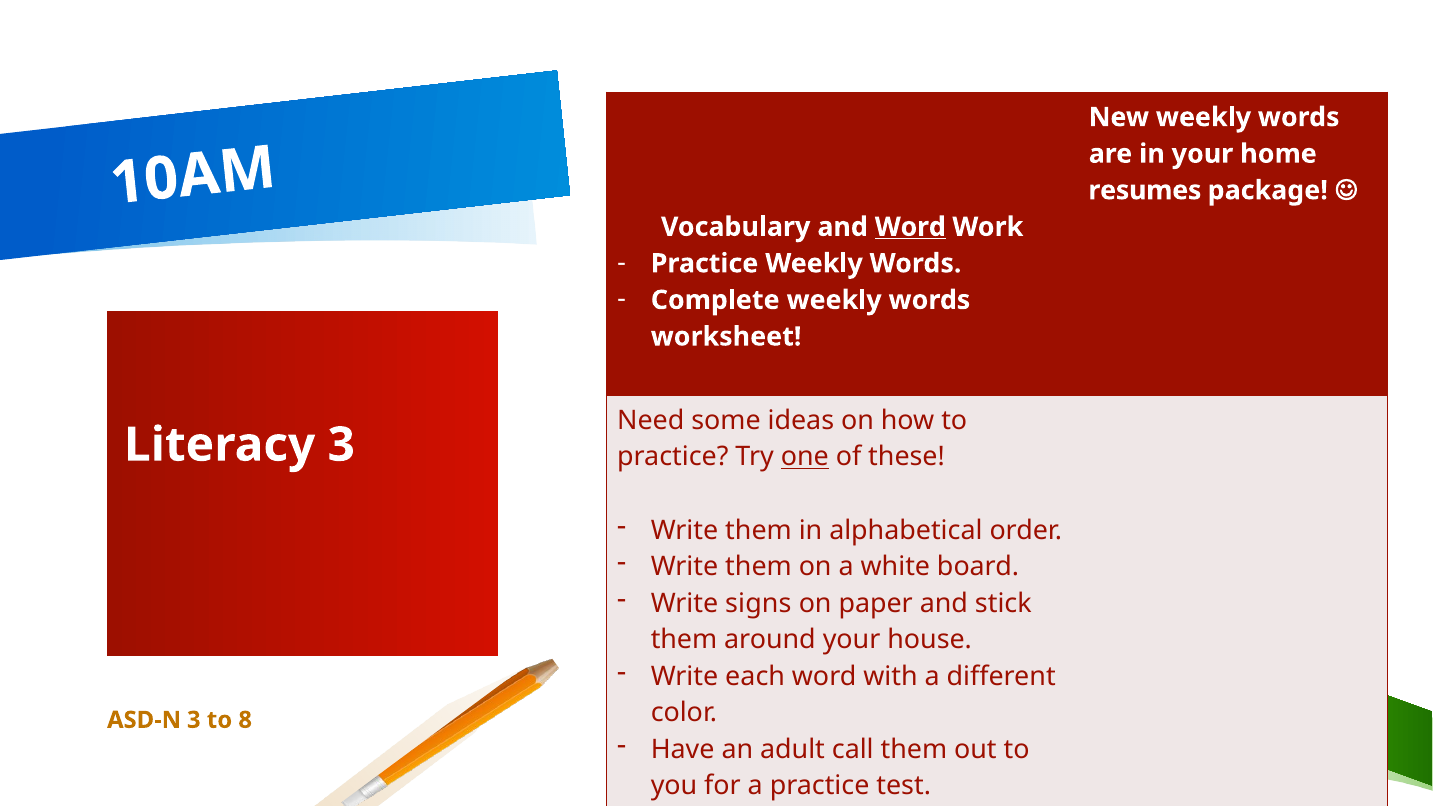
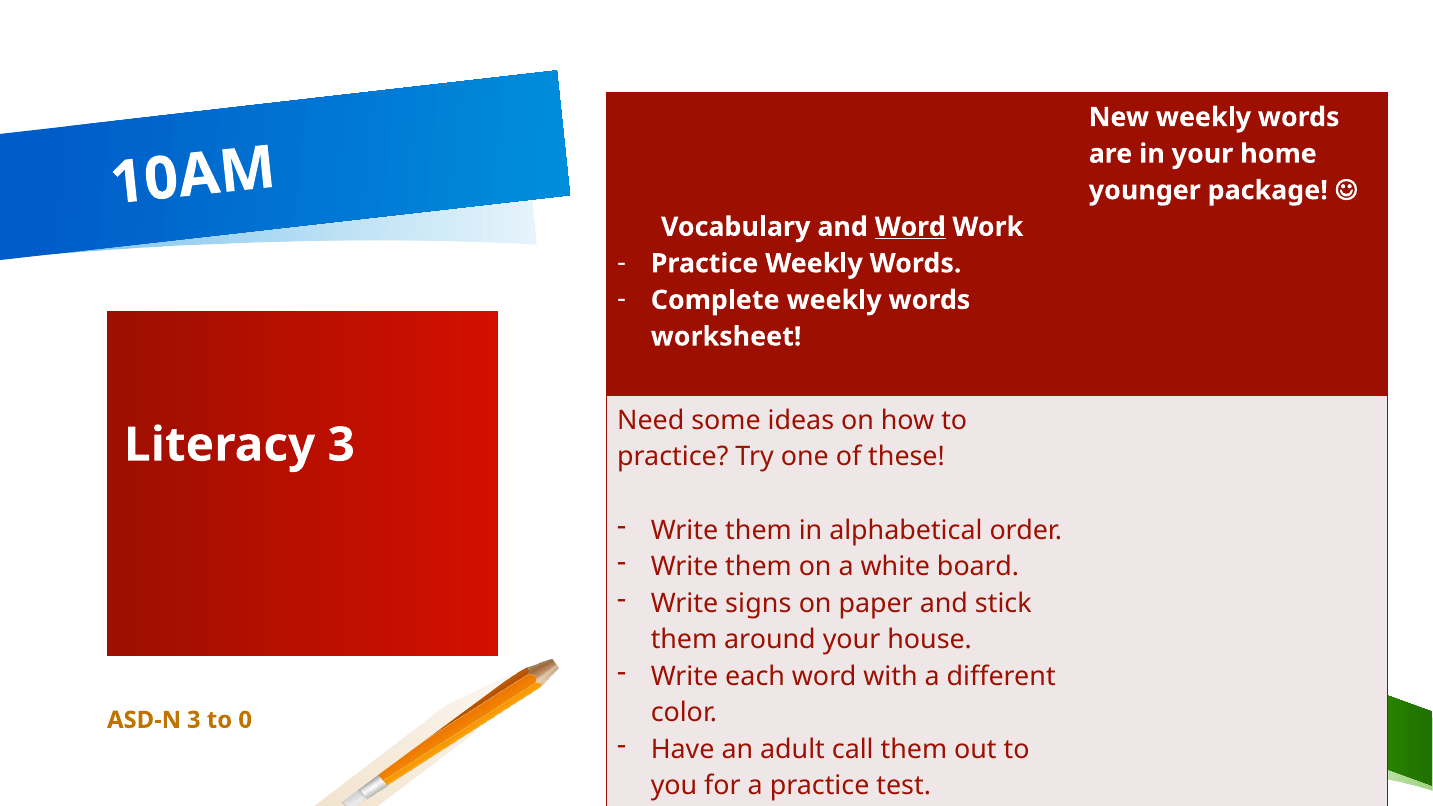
resumes: resumes -> younger
one underline: present -> none
to 8: 8 -> 0
